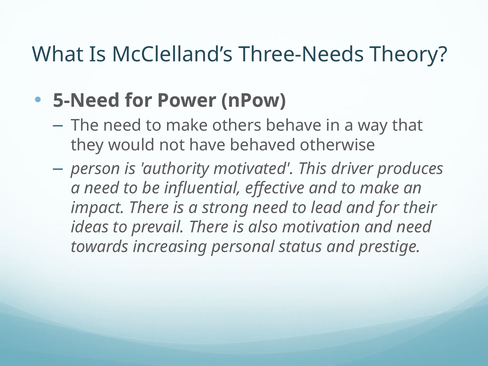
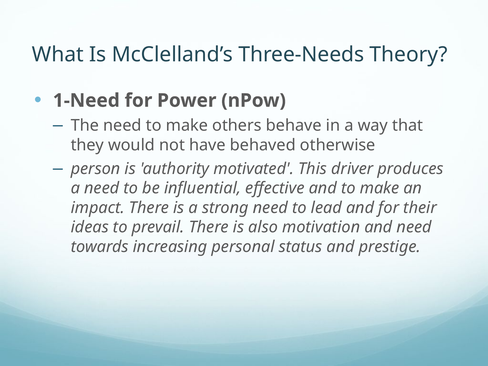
5-Need: 5-Need -> 1-Need
